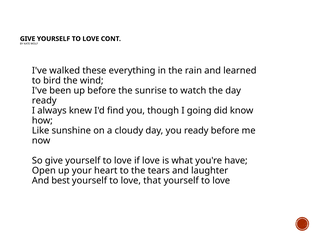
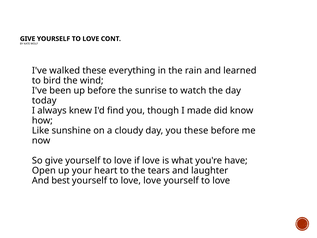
ready at (44, 100): ready -> today
going: going -> made
you ready: ready -> these
love that: that -> love
